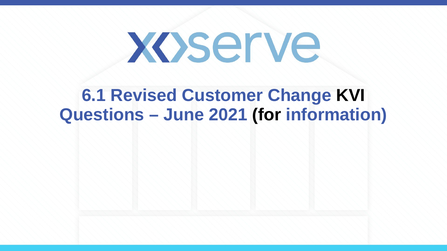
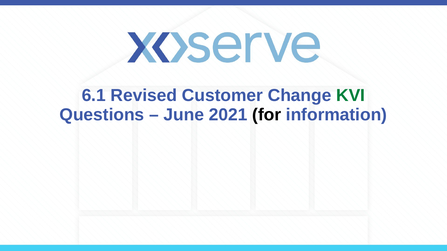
KVI colour: black -> green
